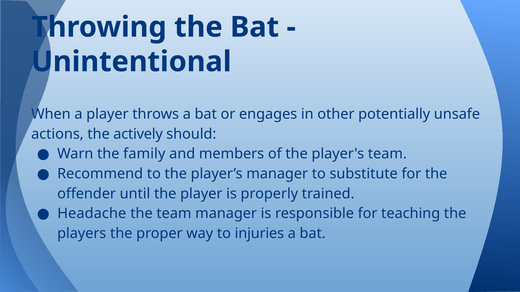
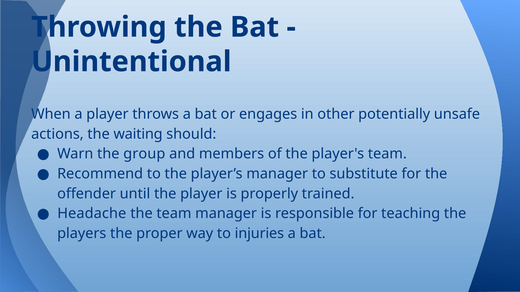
actively: actively -> waiting
family: family -> group
